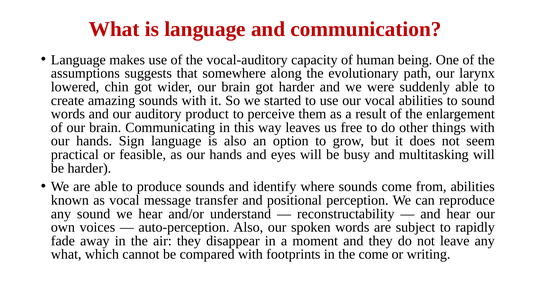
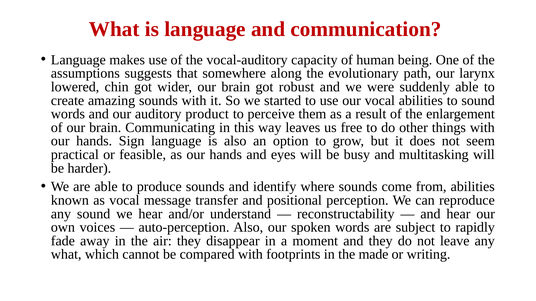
got harder: harder -> robust
the come: come -> made
